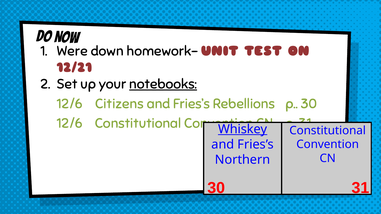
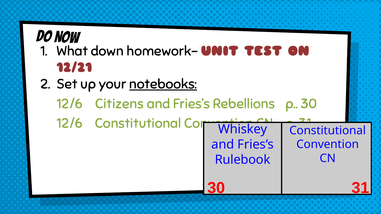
Were: Were -> What
Whiskey underline: present -> none
Northern: Northern -> Rulebook
